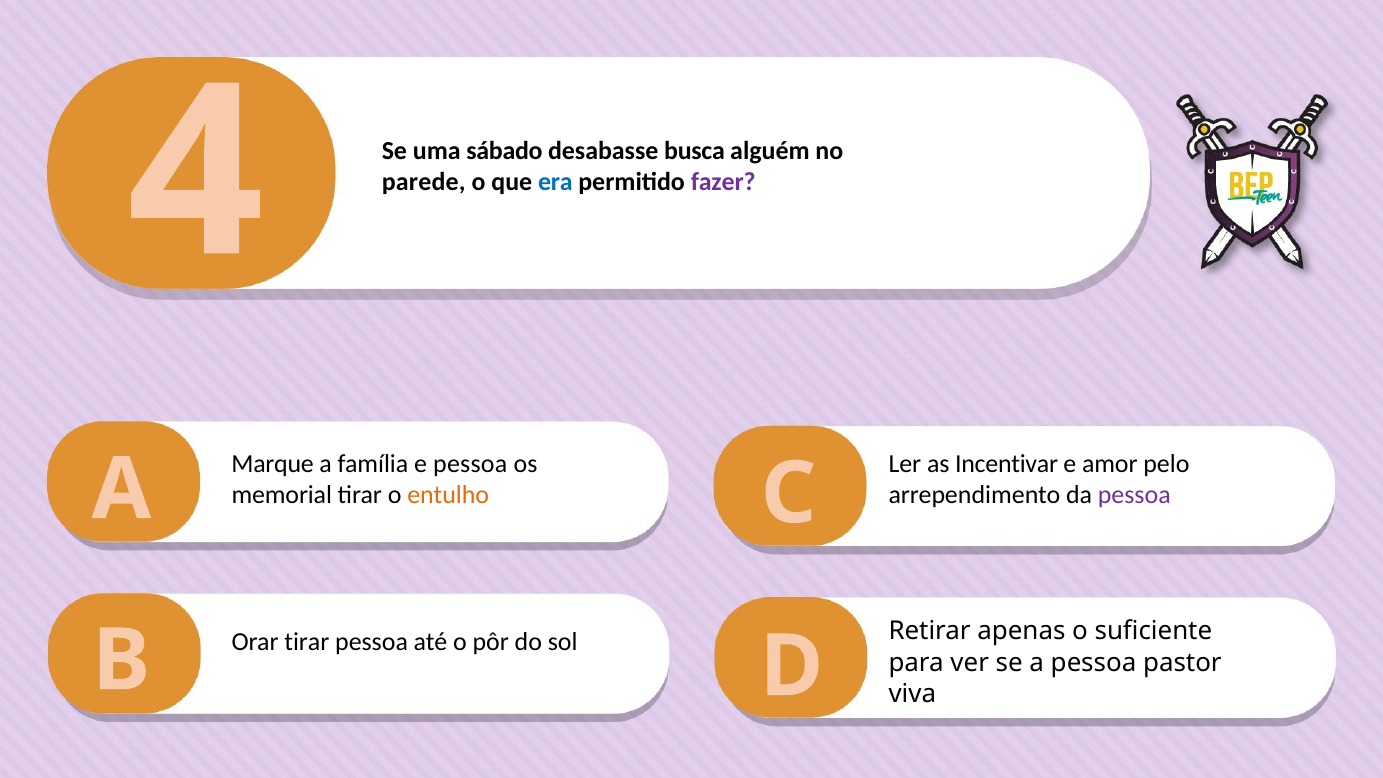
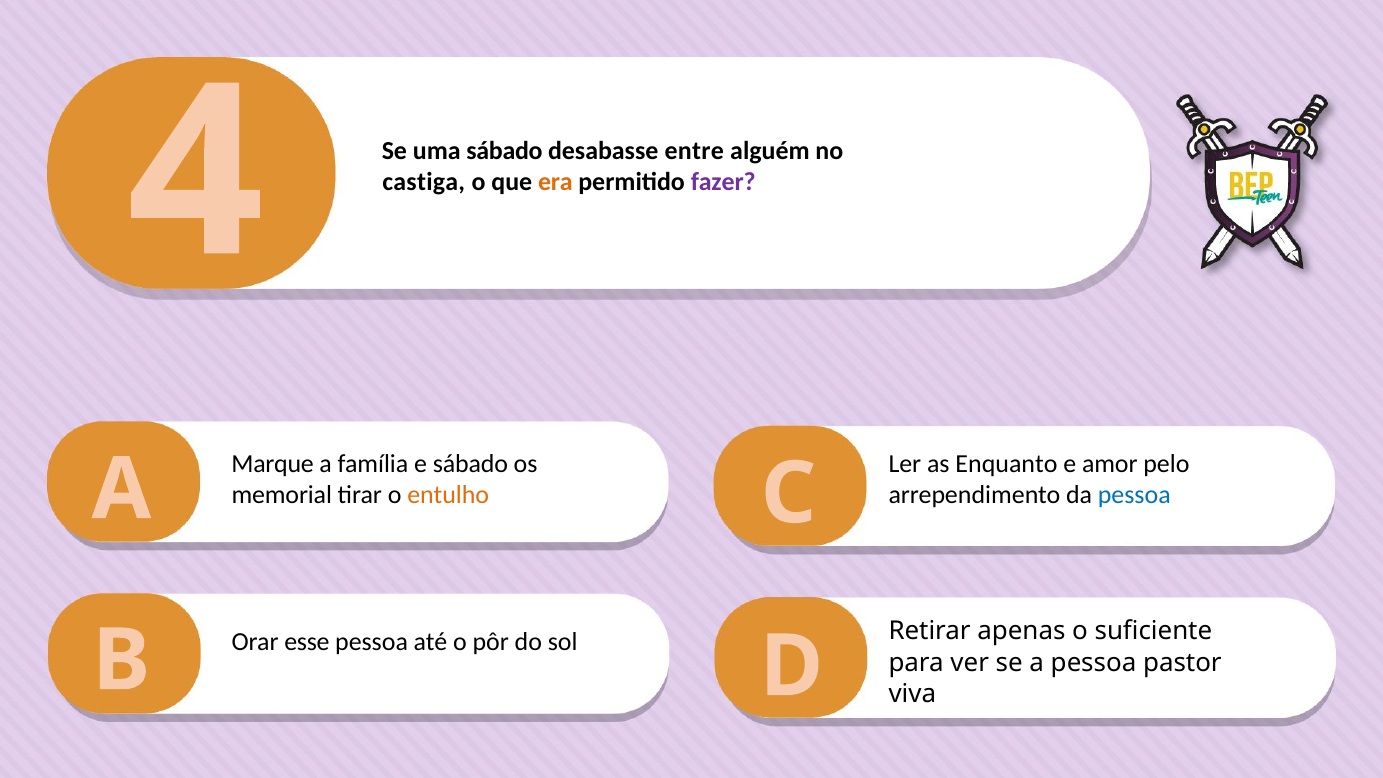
busca: busca -> entre
parede: parede -> castiga
era colour: blue -> orange
e pessoa: pessoa -> sábado
Incentivar: Incentivar -> Enquanto
pessoa at (1134, 495) colour: purple -> blue
Orar tirar: tirar -> esse
